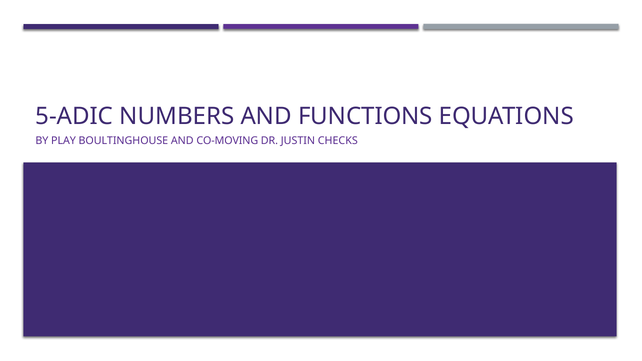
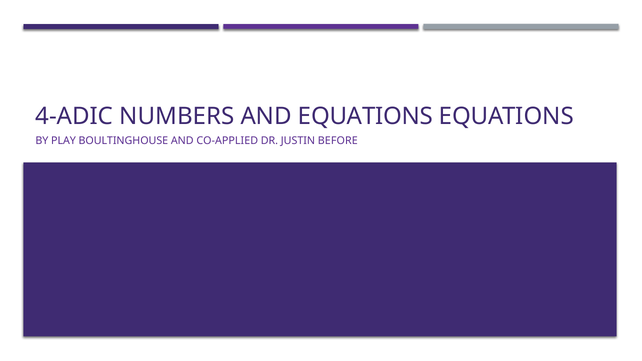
5-ADIC: 5-ADIC -> 4-ADIC
AND FUNCTIONS: FUNCTIONS -> EQUATIONS
CO-MOVING: CO-MOVING -> CO-APPLIED
CHECKS: CHECKS -> BEFORE
